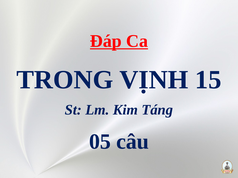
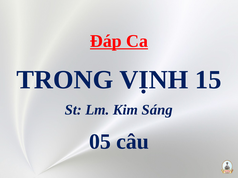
Táng: Táng -> Sáng
